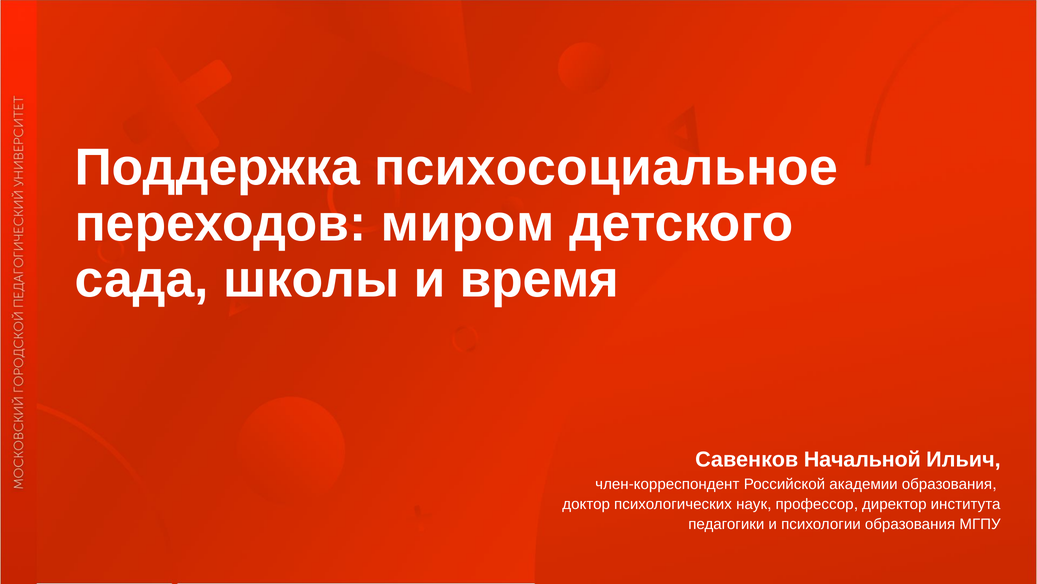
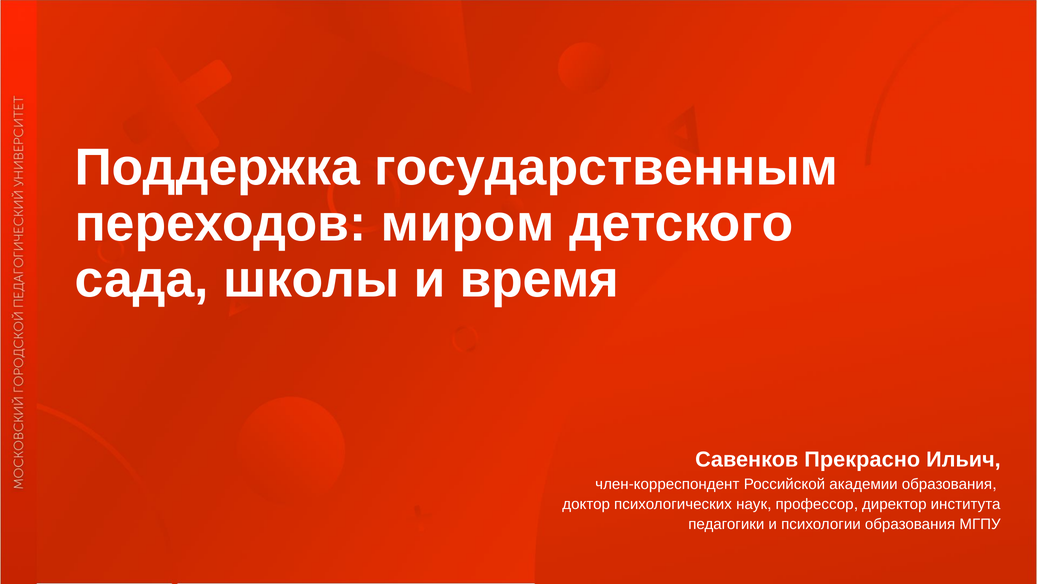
психосоциальное: психосоциальное -> государственным
Начальной: Начальной -> Прекрасно
